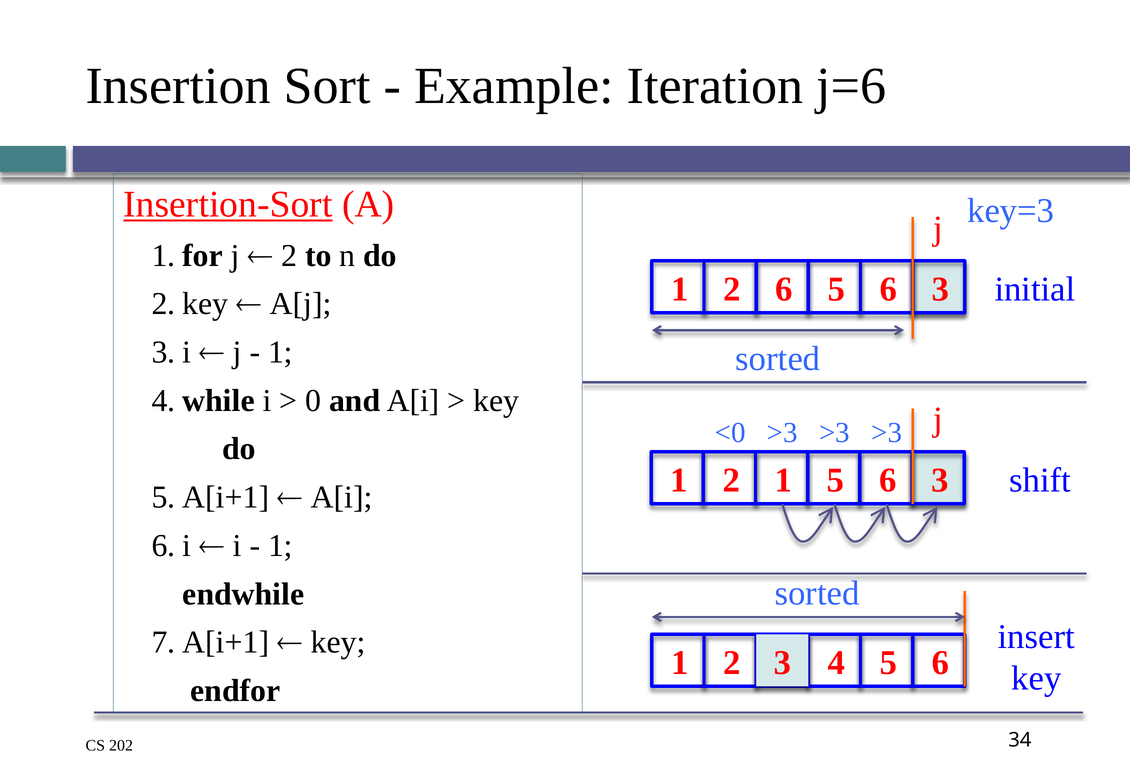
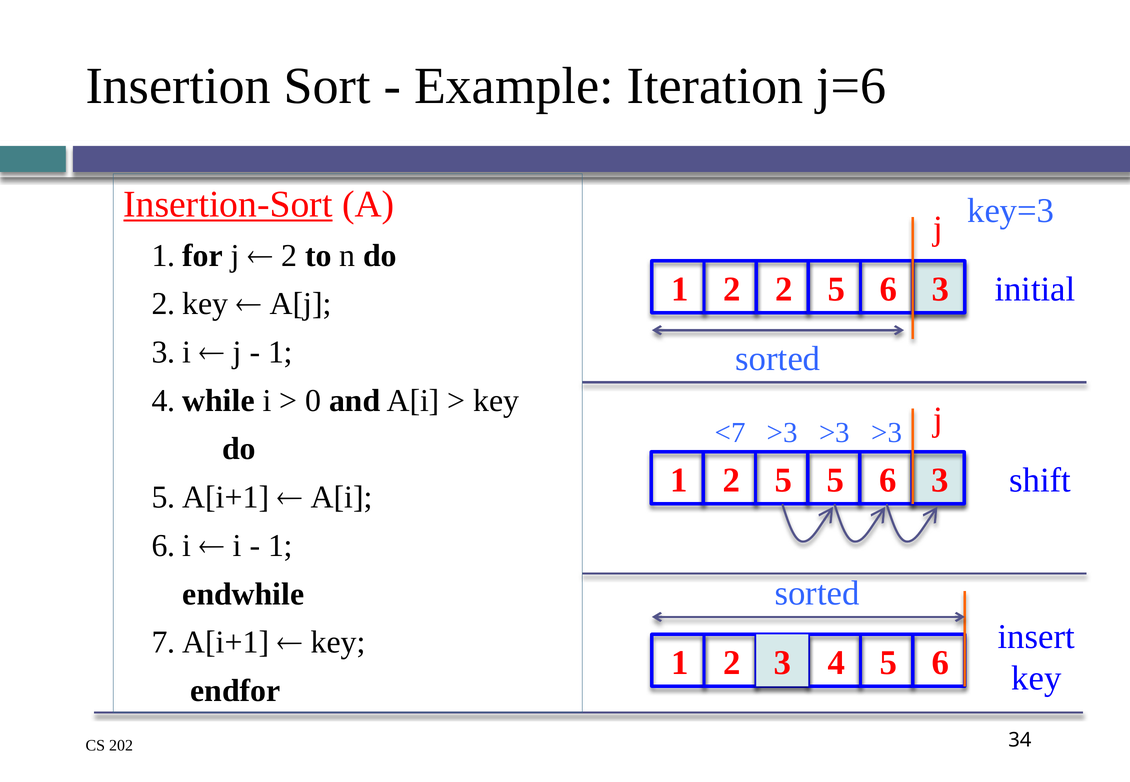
2 6: 6 -> 2
<0: <0 -> <7
1 2 1: 1 -> 5
